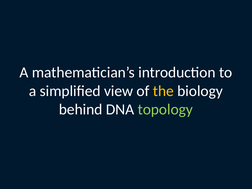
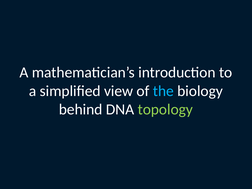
the colour: yellow -> light blue
